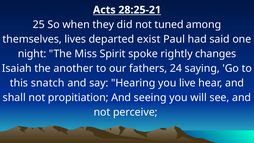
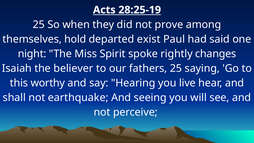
28:25-21: 28:25-21 -> 28:25-19
tuned: tuned -> prove
lives: lives -> hold
another: another -> believer
fathers 24: 24 -> 25
snatch: snatch -> worthy
propitiation: propitiation -> earthquake
